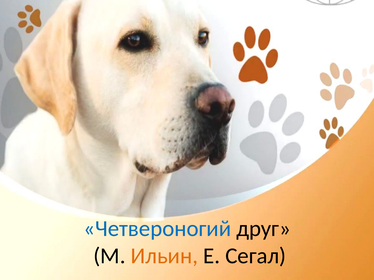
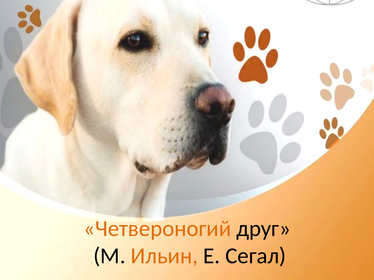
Четвероногий colour: blue -> orange
